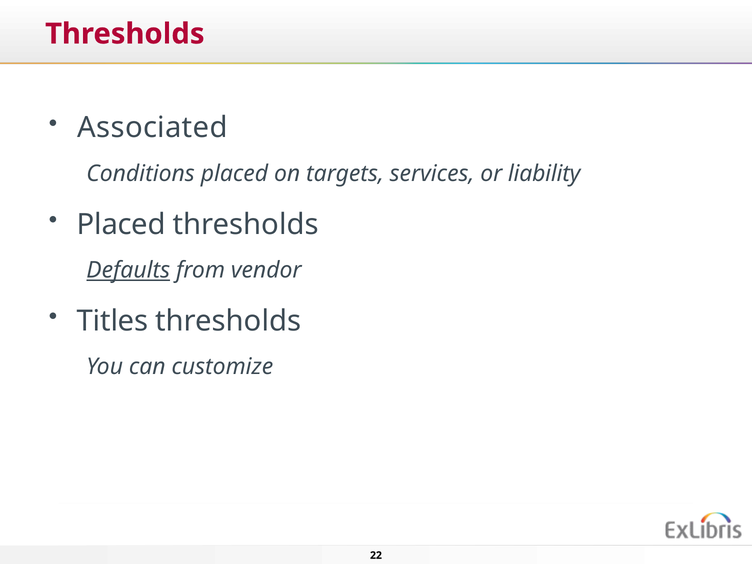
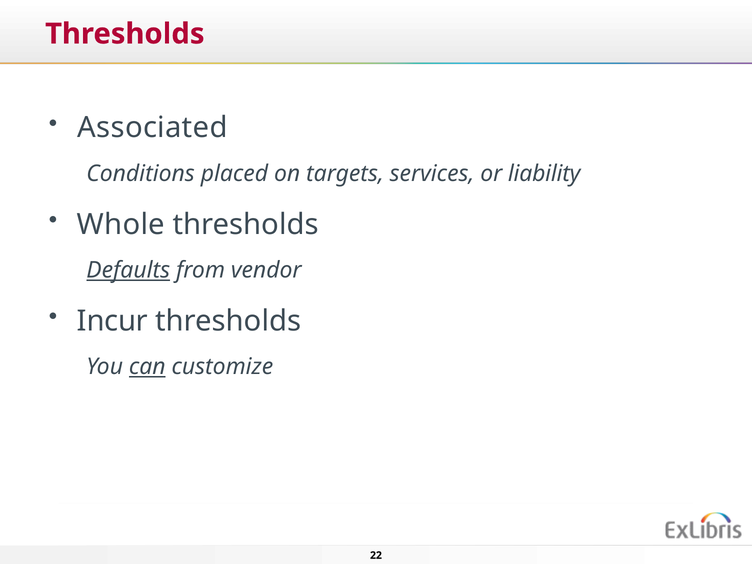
Placed at (121, 224): Placed -> Whole
Titles: Titles -> Incur
can underline: none -> present
